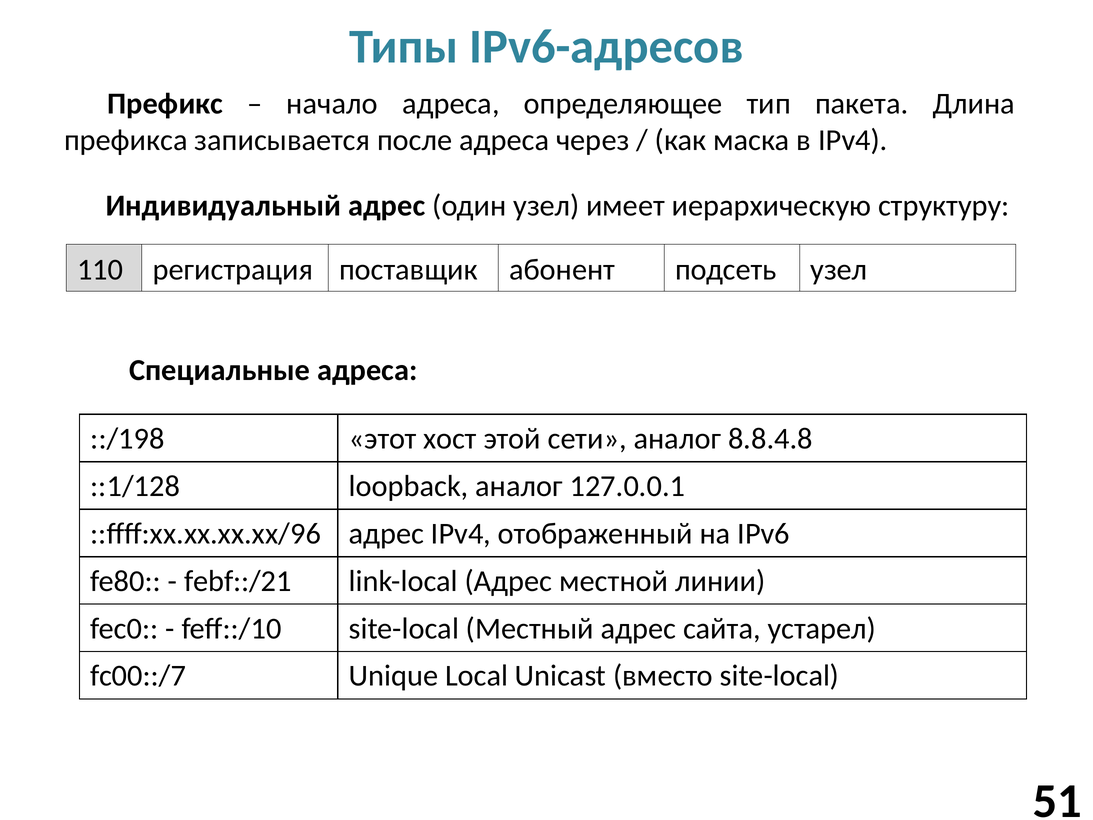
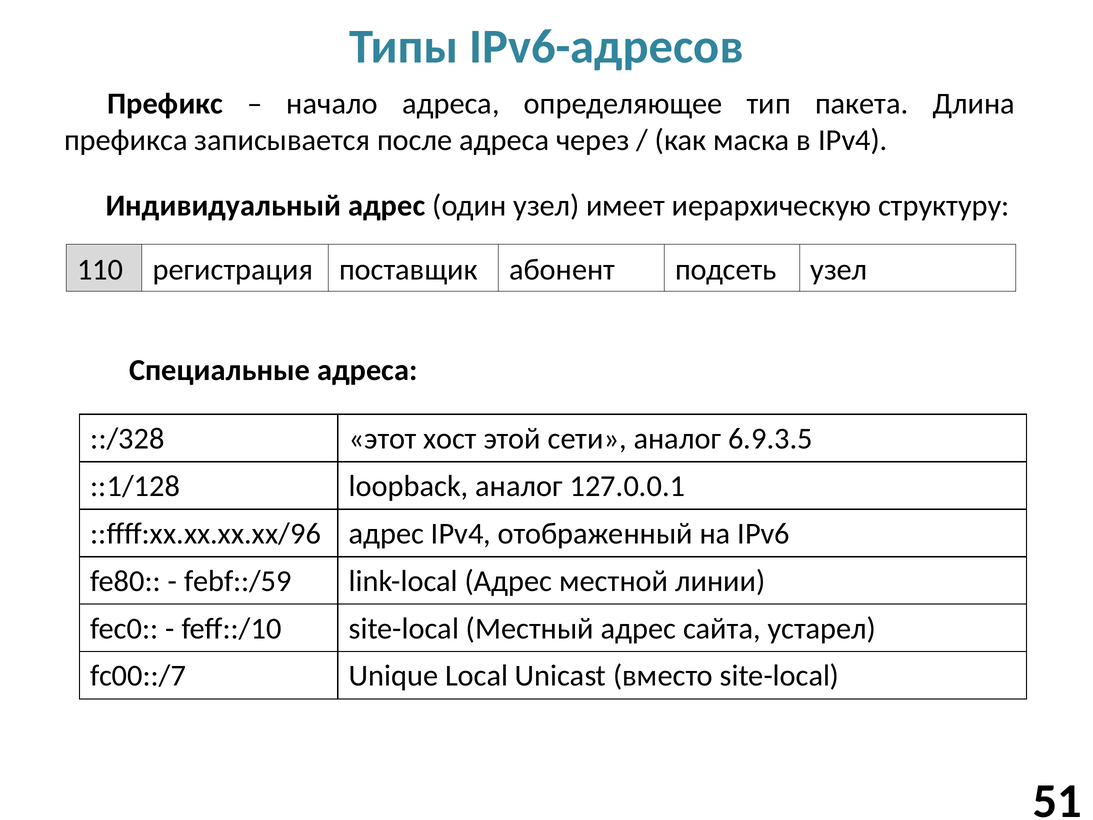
::/198: ::/198 -> ::/328
8.8.4.8: 8.8.4.8 -> 6.9.3.5
febf::/21: febf::/21 -> febf::/59
